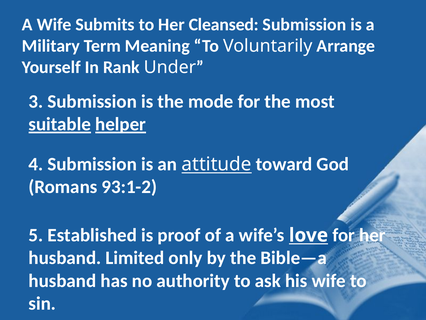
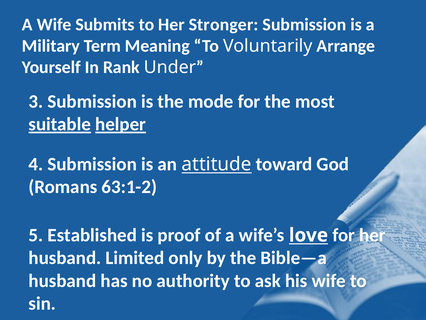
Cleansed: Cleansed -> Stronger
93:1-2: 93:1-2 -> 63:1-2
